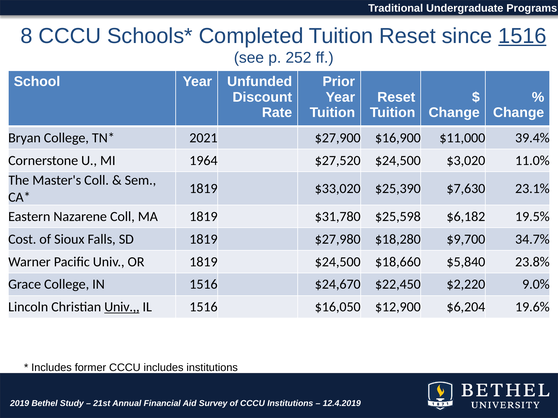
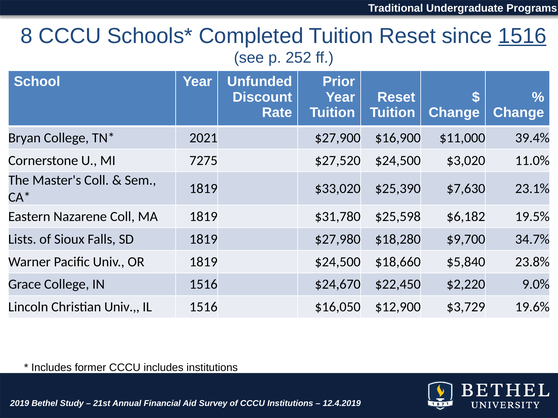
1964: 1964 -> 7275
Cost: Cost -> Lists
Univ at (122, 307) underline: present -> none
$6,204: $6,204 -> $3,729
